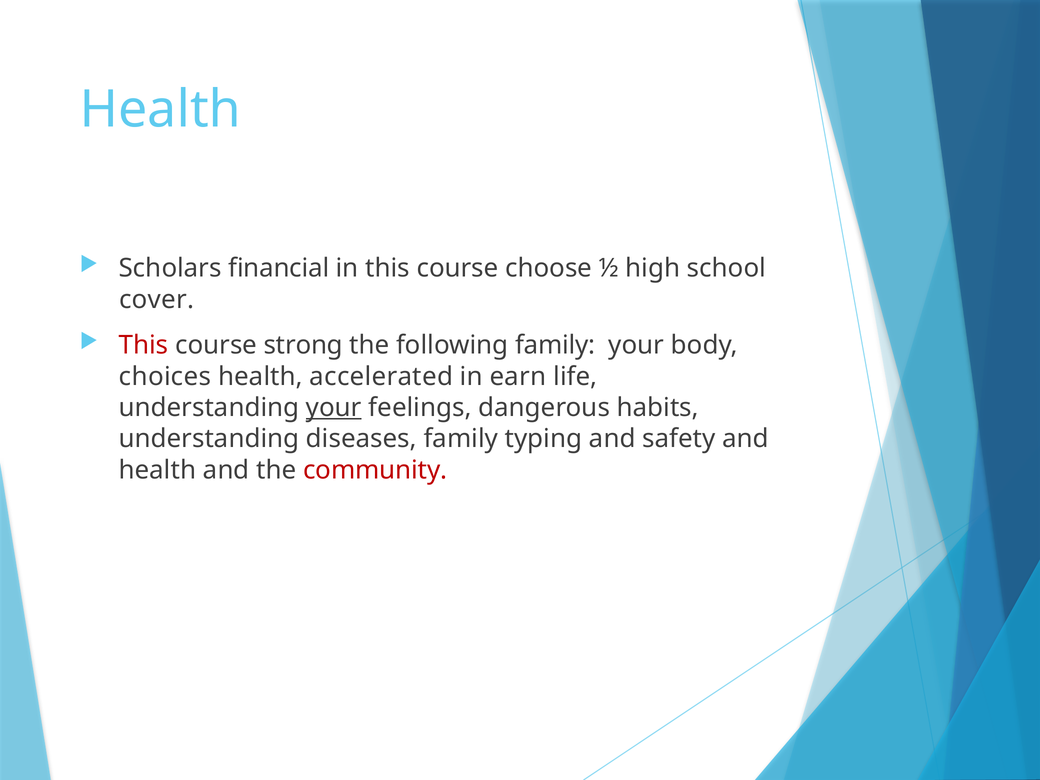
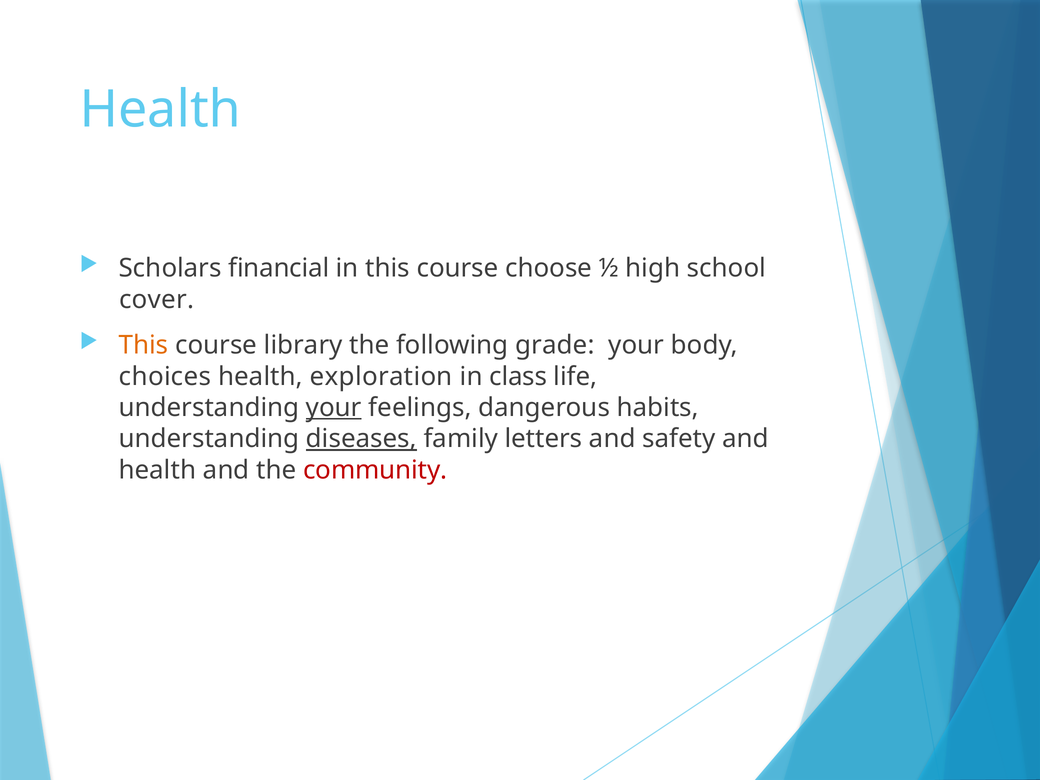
This at (144, 345) colour: red -> orange
strong: strong -> library
following family: family -> grade
accelerated: accelerated -> exploration
earn: earn -> class
diseases underline: none -> present
typing: typing -> letters
